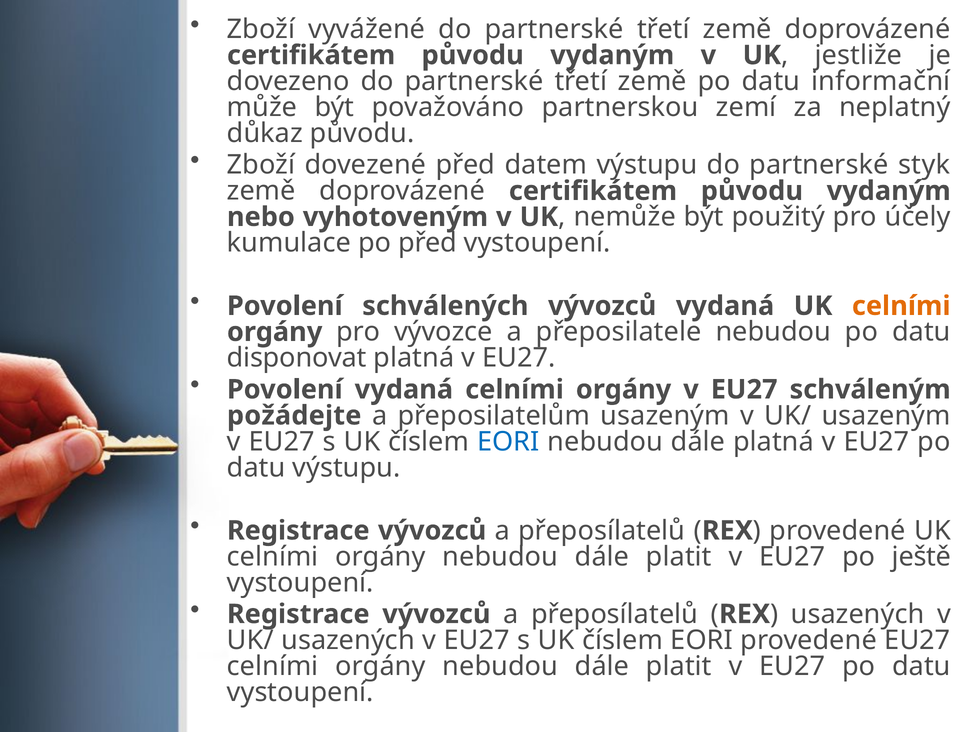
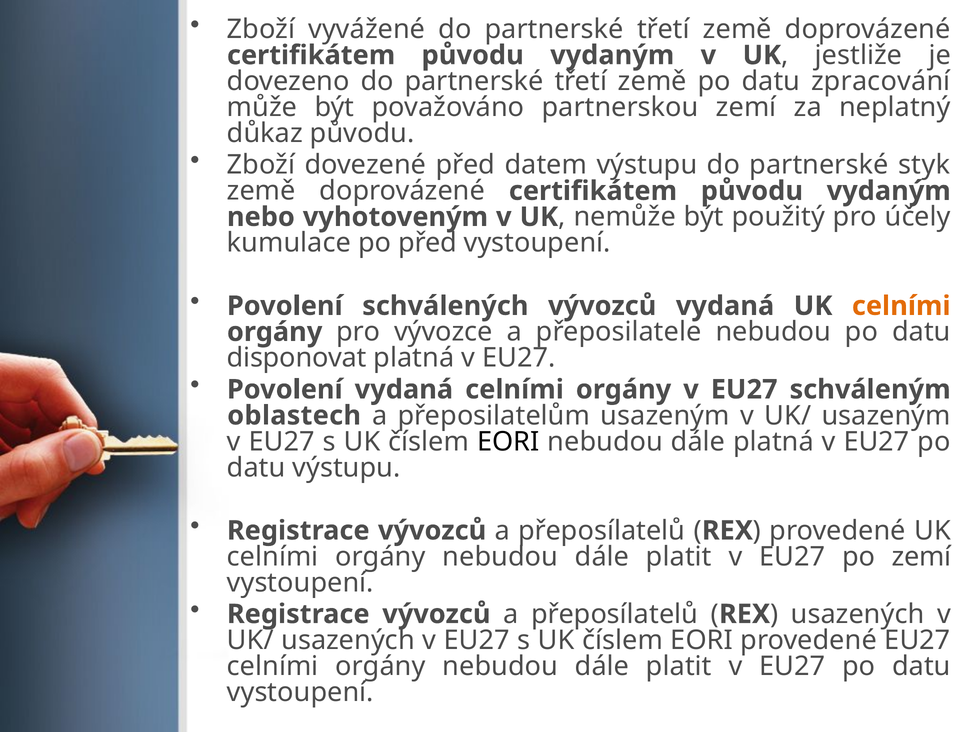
informační: informační -> zpracování
požádejte: požádejte -> oblastech
EORI at (508, 442) colour: blue -> black
po ještě: ještě -> zemí
